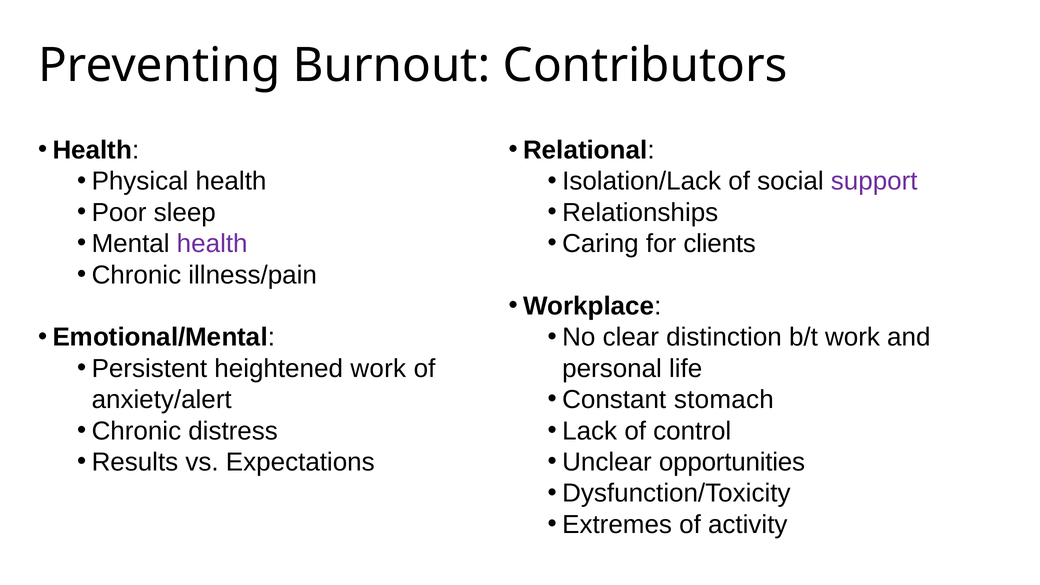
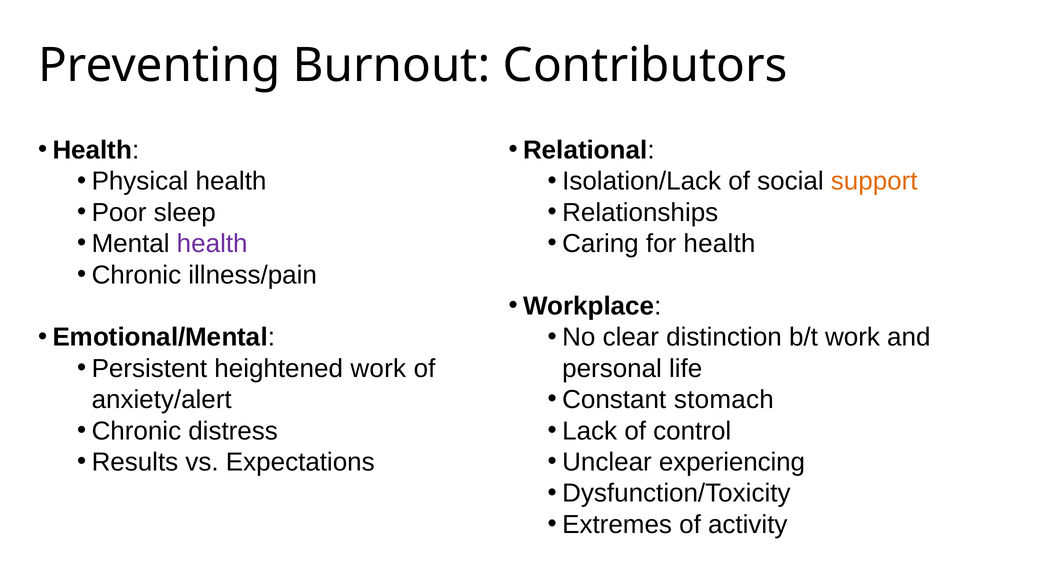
support colour: purple -> orange
for clients: clients -> health
opportunities: opportunities -> experiencing
